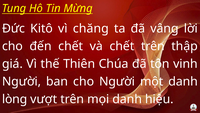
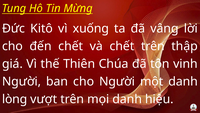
chăng: chăng -> xuống
